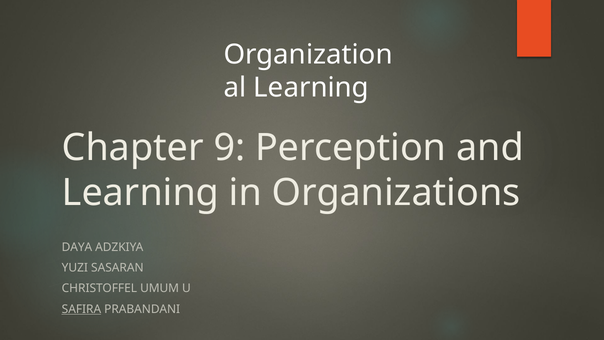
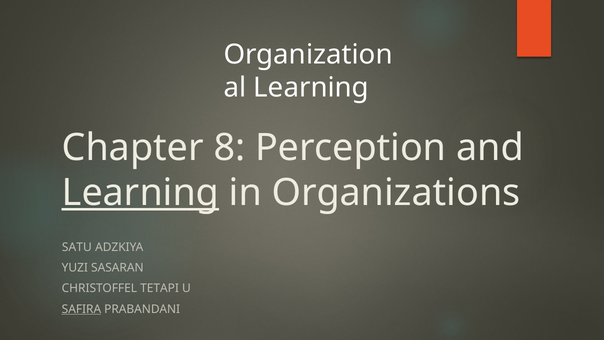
9: 9 -> 8
Learning at (140, 193) underline: none -> present
DAYA: DAYA -> SATU
UMUM: UMUM -> TETAPI
